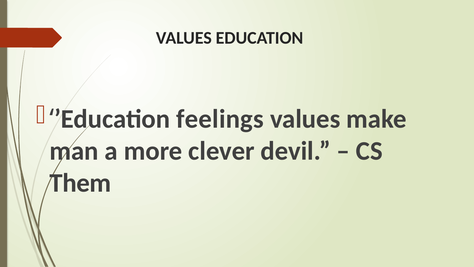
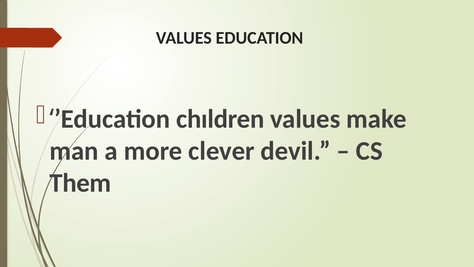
feelings: feelings -> chıldren
